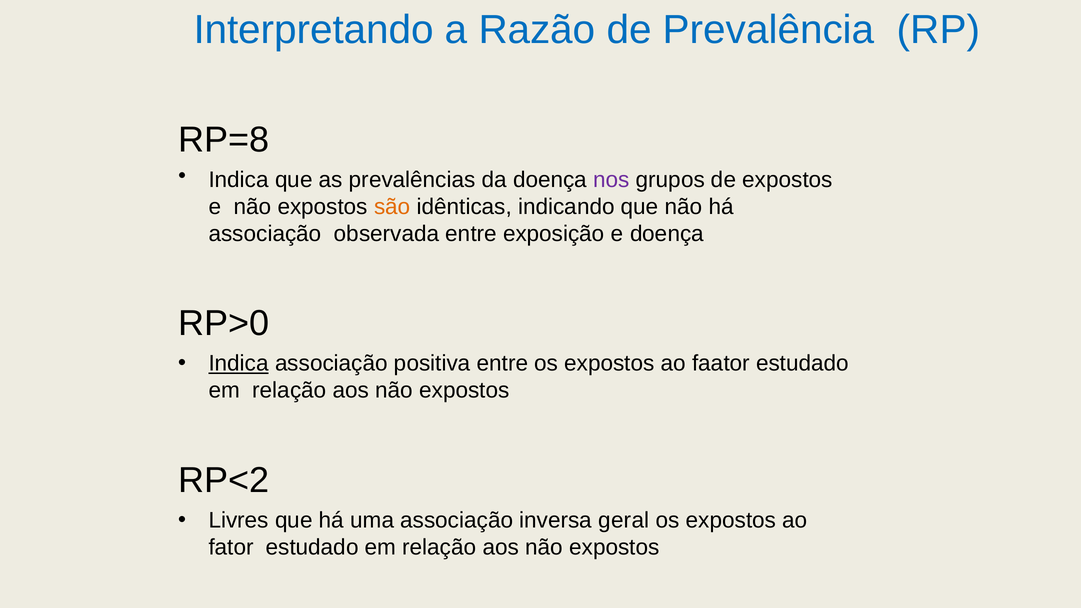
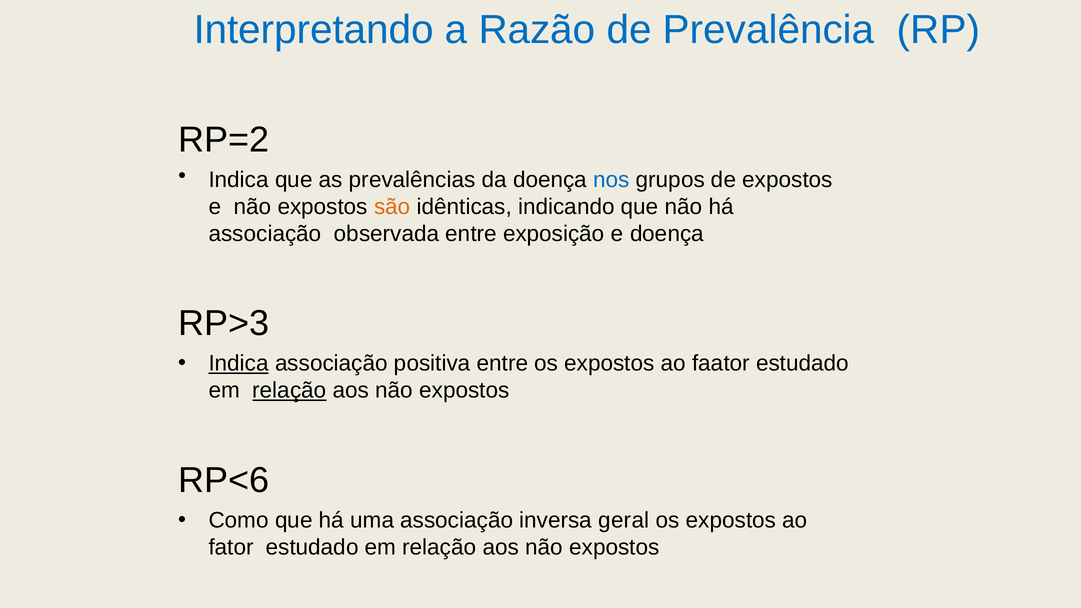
RP=8: RP=8 -> RP=2
nos colour: purple -> blue
RP>0: RP>0 -> RP>3
relação at (289, 391) underline: none -> present
RP<2: RP<2 -> RP<6
Livres: Livres -> Como
